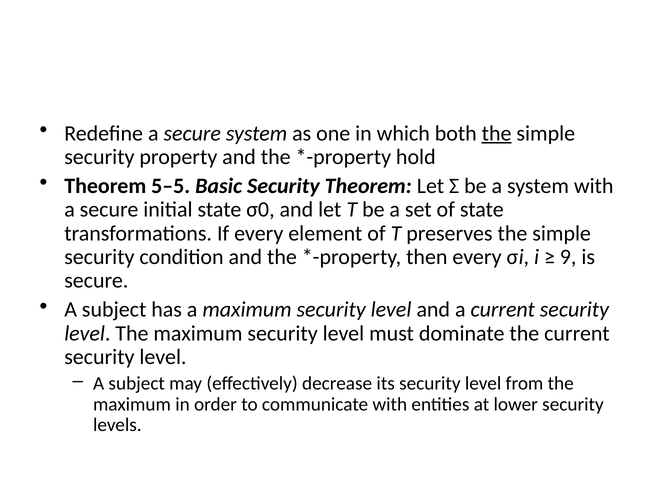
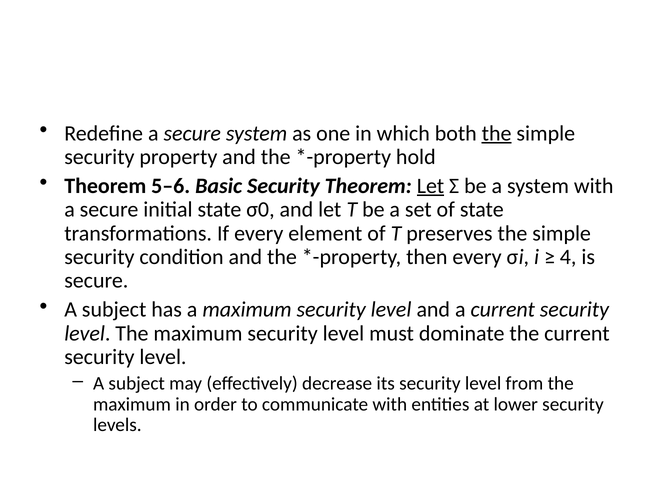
5–5: 5–5 -> 5–6
Let at (431, 186) underline: none -> present
9: 9 -> 4
